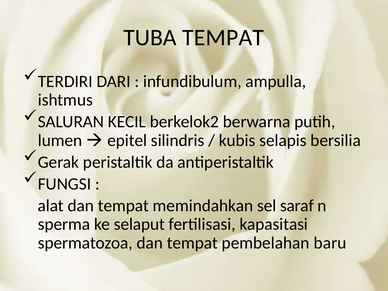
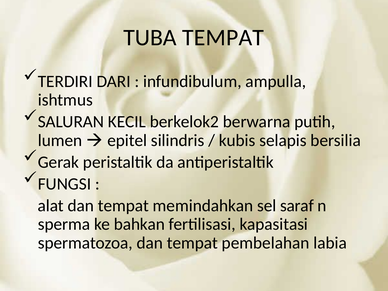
selaput: selaput -> bahkan
baru: baru -> labia
